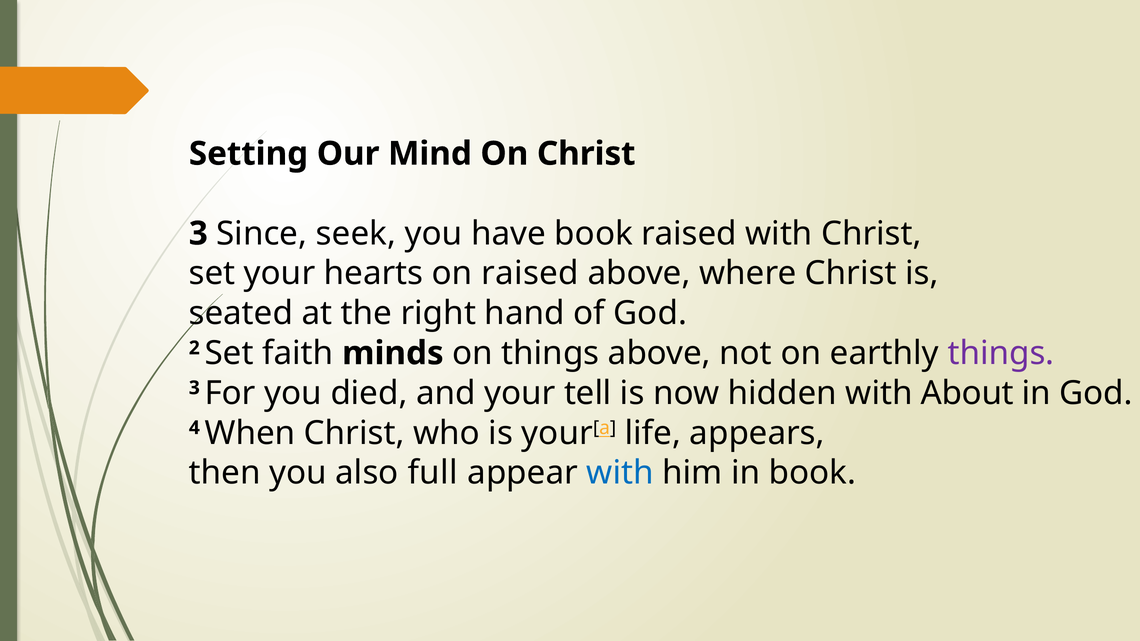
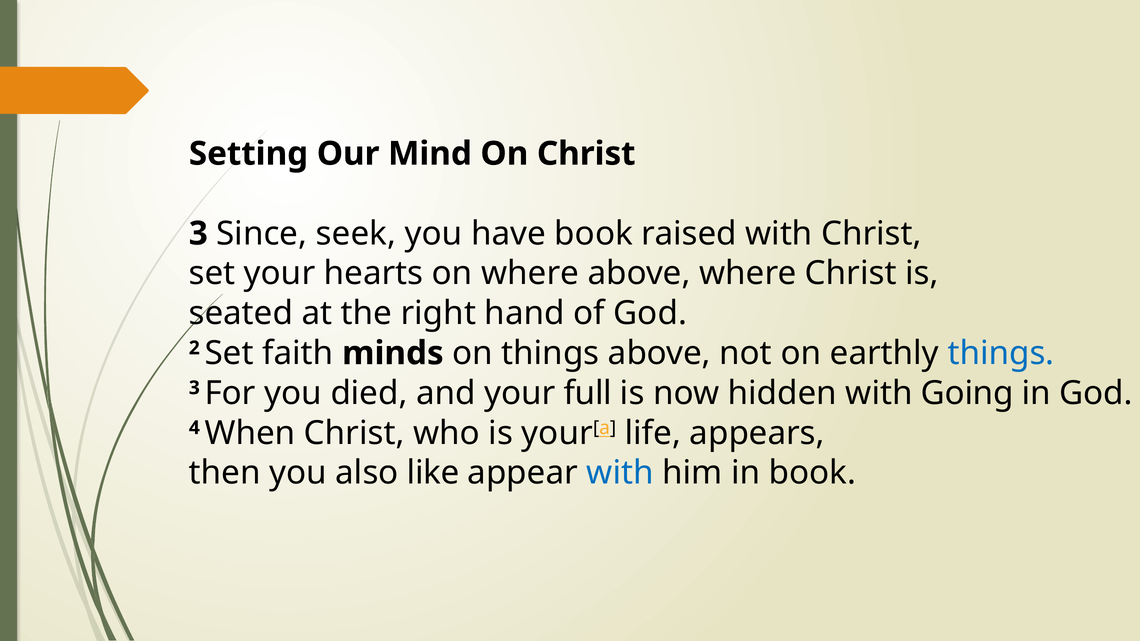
on raised: raised -> where
things at (1001, 353) colour: purple -> blue
tell: tell -> full
About: About -> Going
full: full -> like
